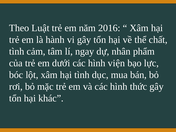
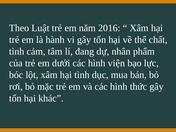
ngay: ngay -> đang
